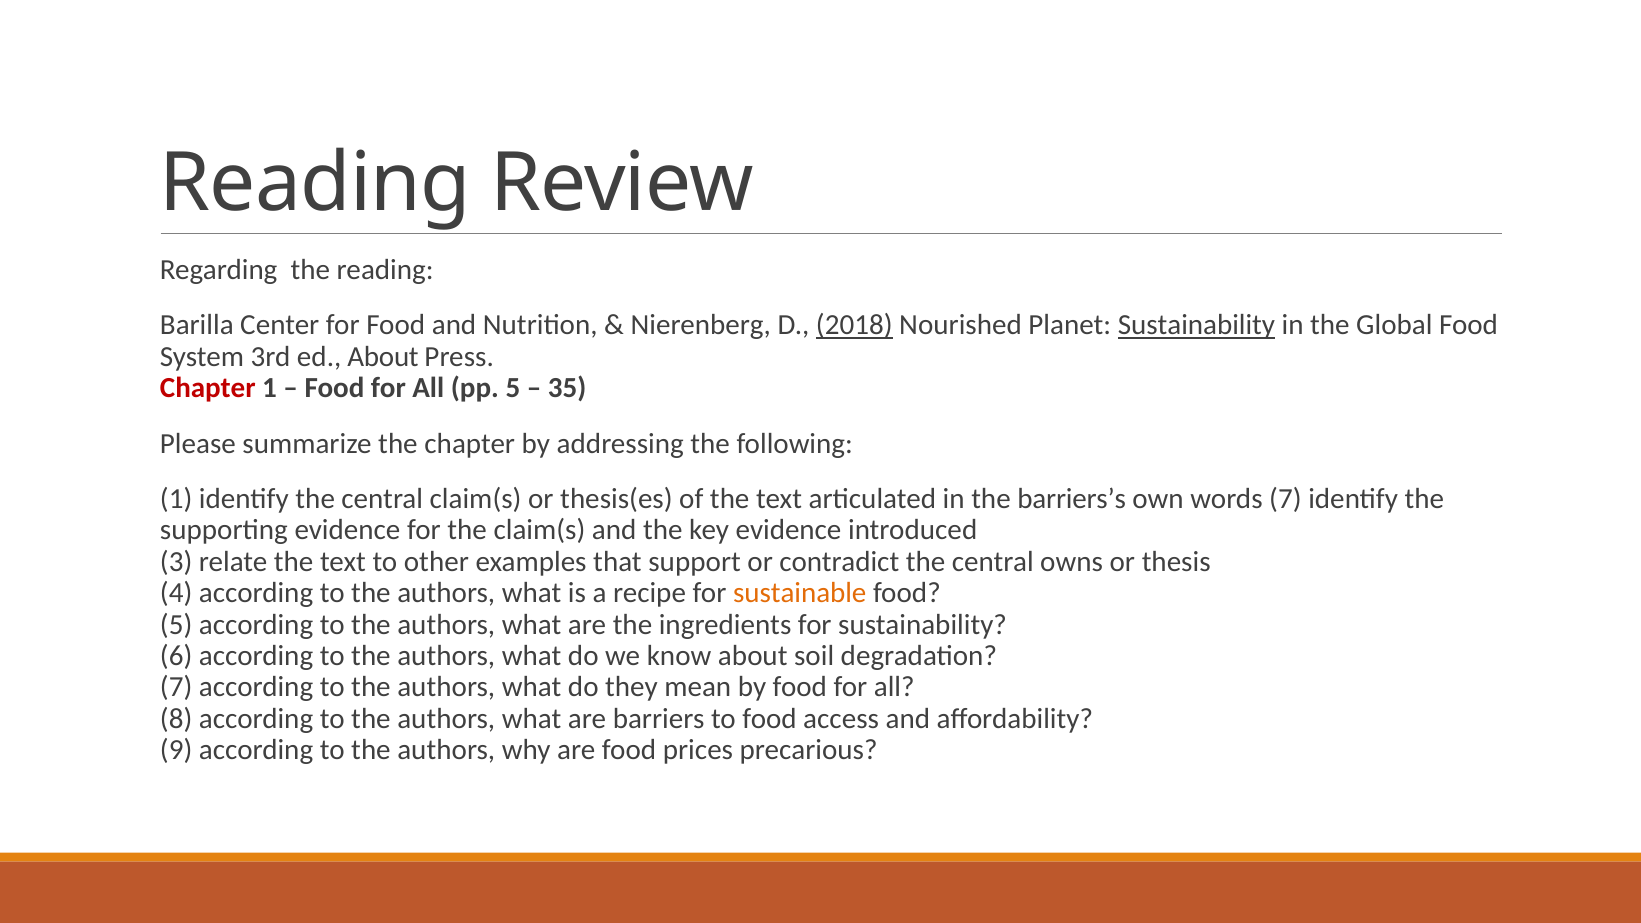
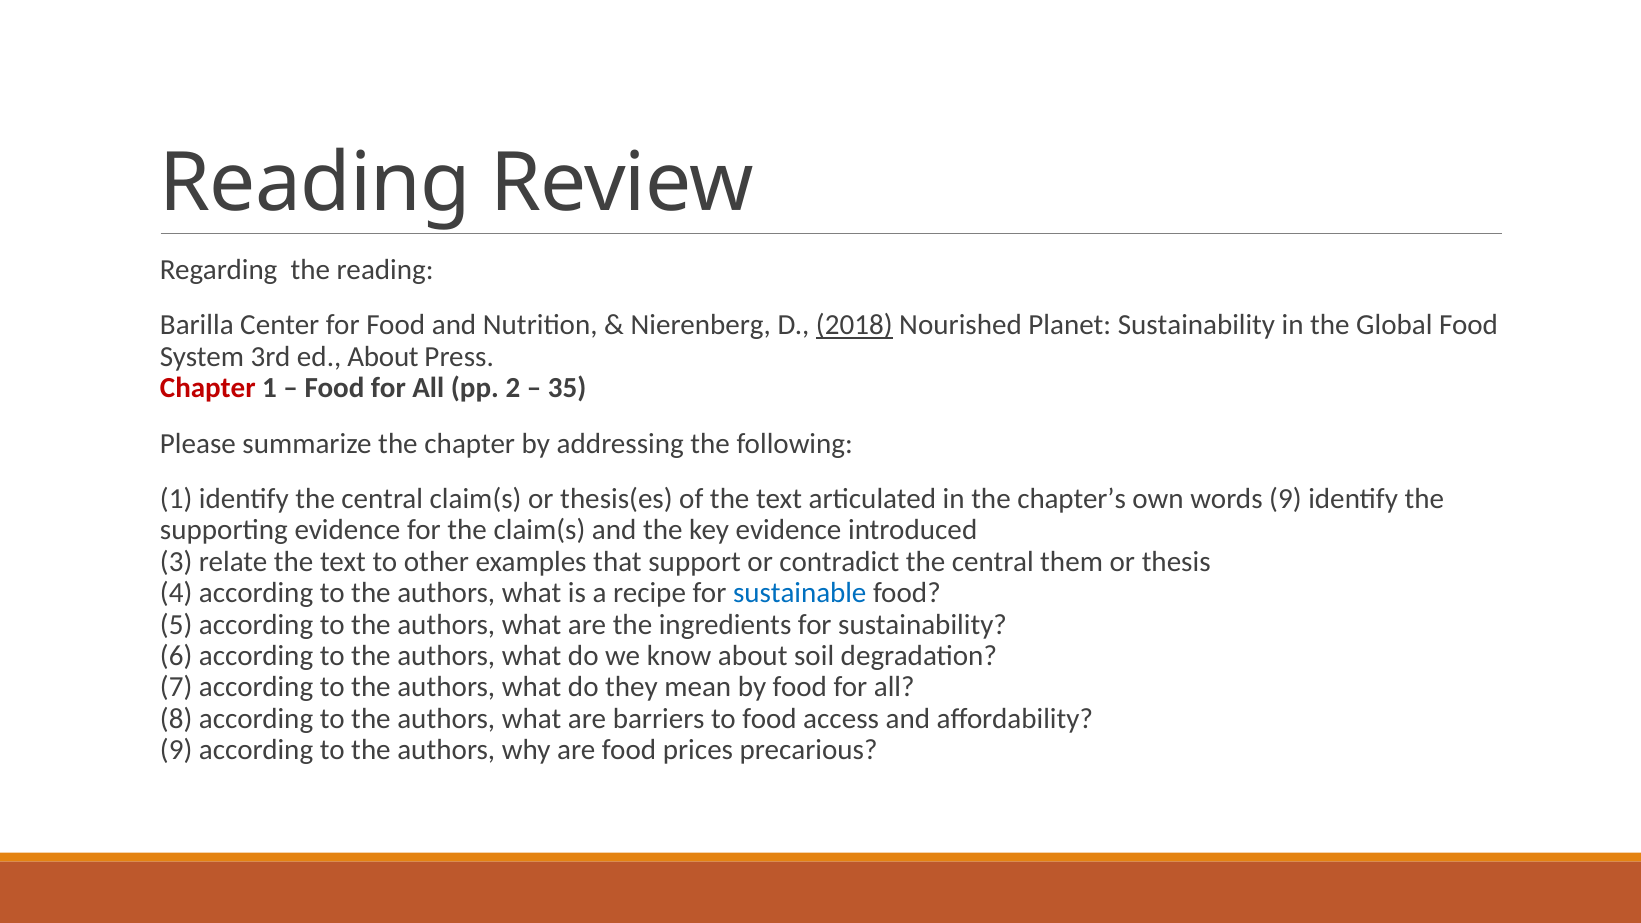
Sustainability at (1196, 325) underline: present -> none
pp 5: 5 -> 2
barriers’s: barriers’s -> chapter’s
words 7: 7 -> 9
owns: owns -> them
sustainable colour: orange -> blue
